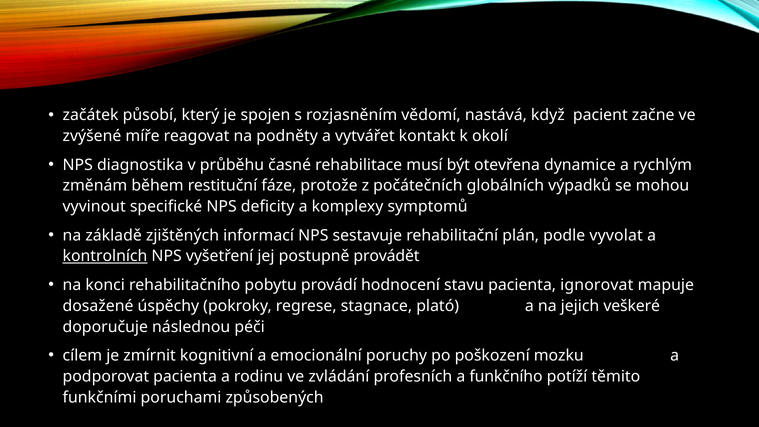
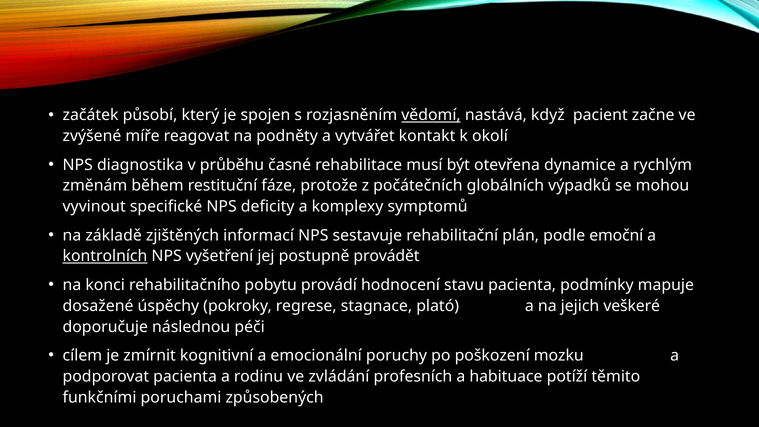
vědomí underline: none -> present
vyvolat: vyvolat -> emoční
ignorovat: ignorovat -> podmínky
funkčního: funkčního -> habituace
